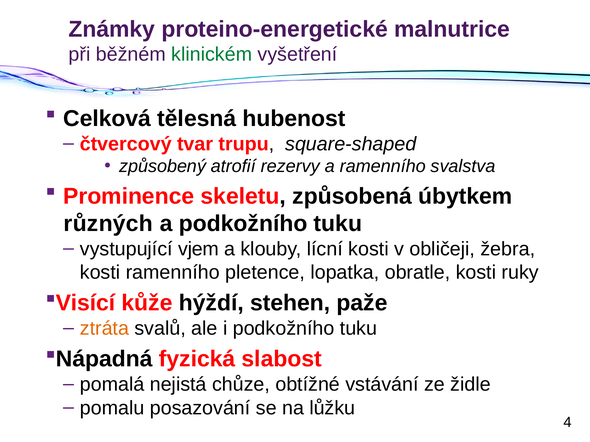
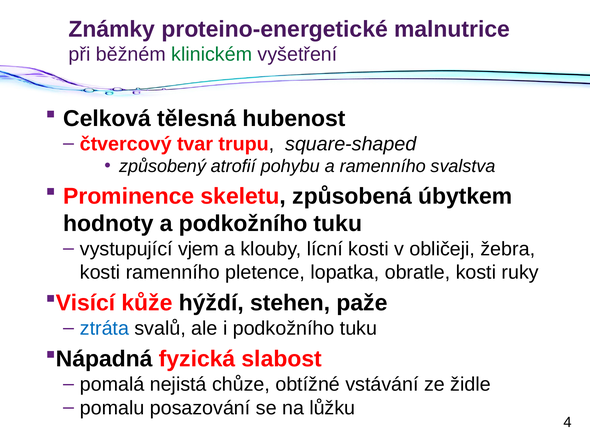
rezervy: rezervy -> pohybu
různých: různých -> hodnoty
ztráta colour: orange -> blue
